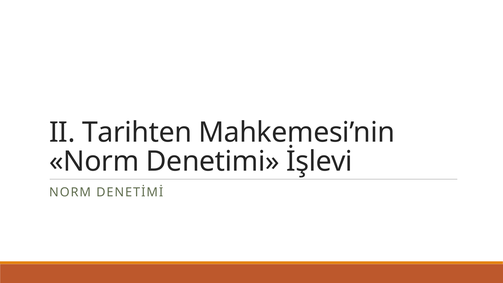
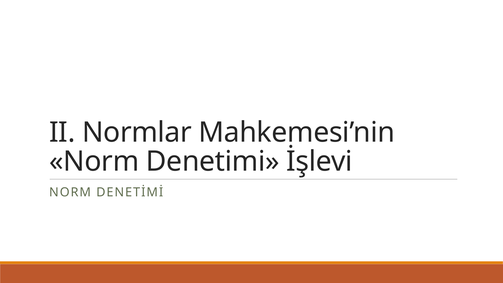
Tarihten: Tarihten -> Normlar
